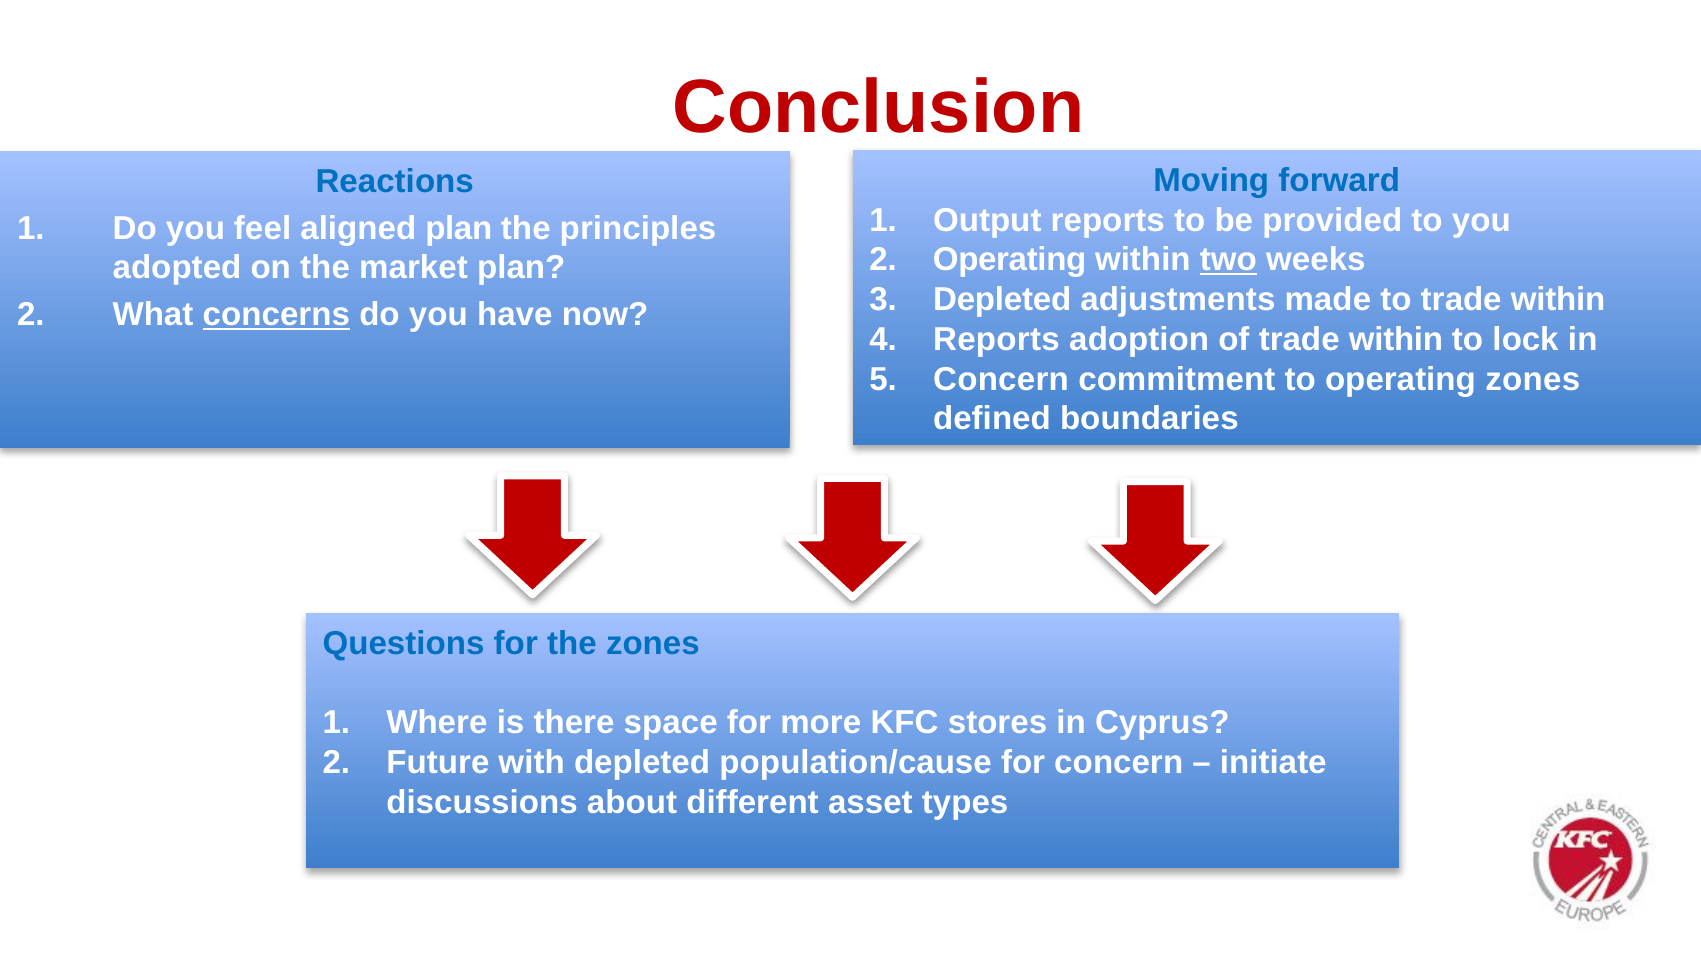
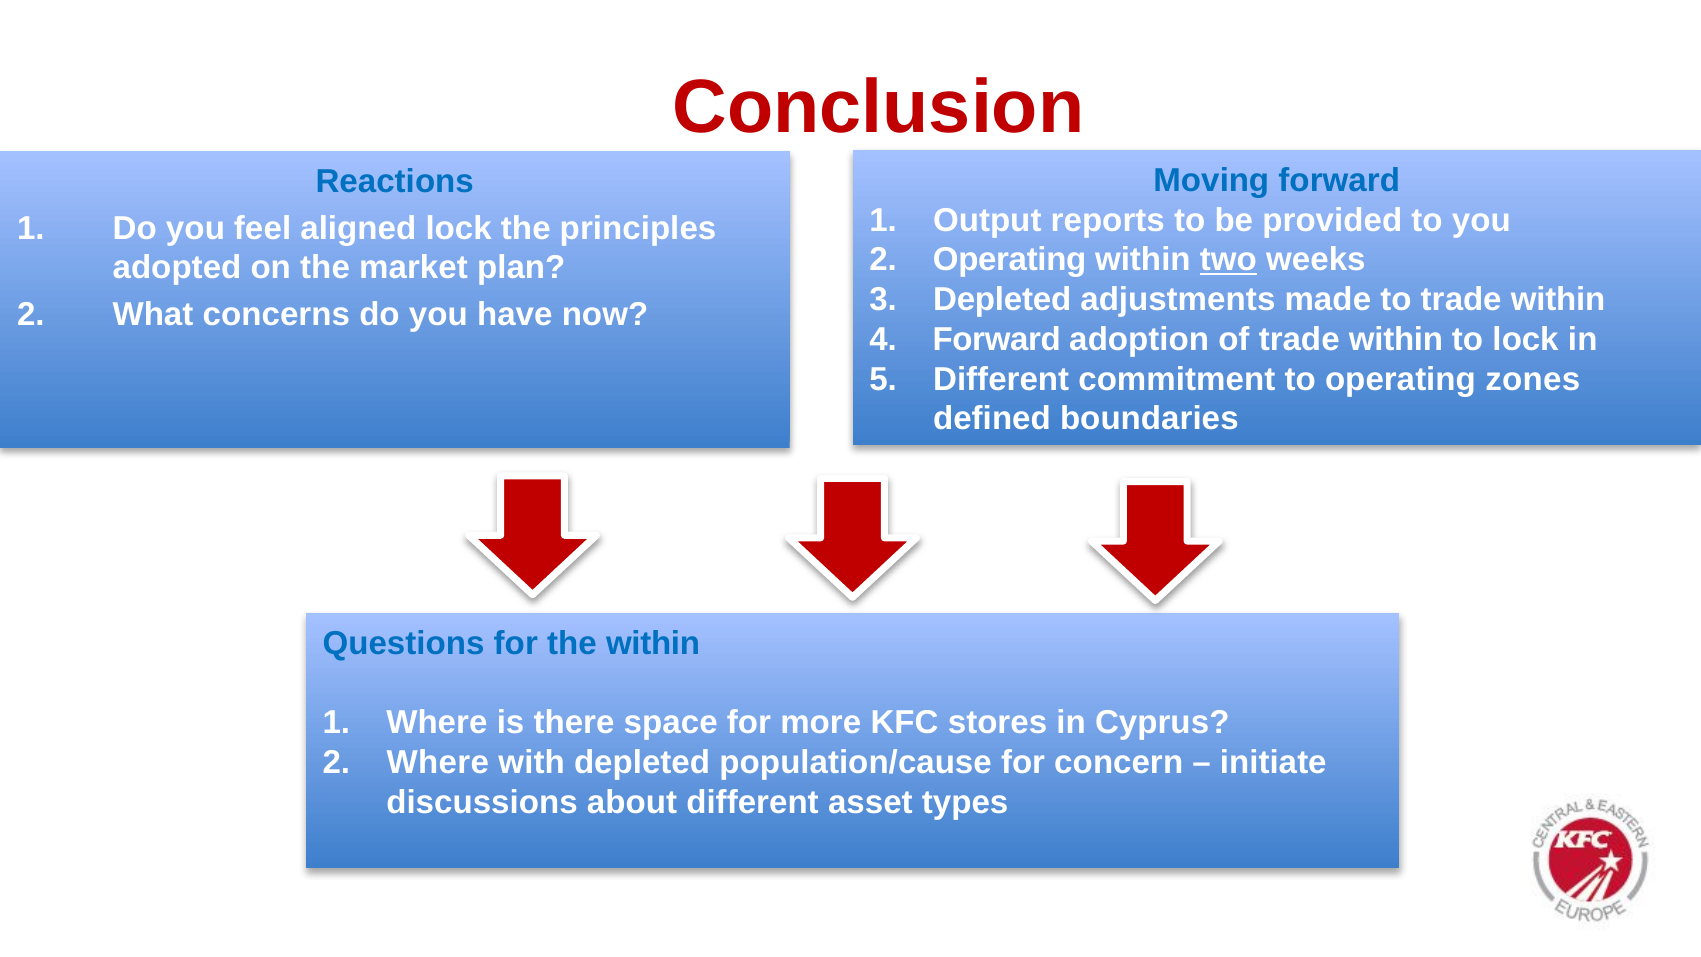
aligned plan: plan -> lock
concerns underline: present -> none
Reports at (996, 339): Reports -> Forward
Concern at (1001, 379): Concern -> Different
the zones: zones -> within
Future at (438, 762): Future -> Where
